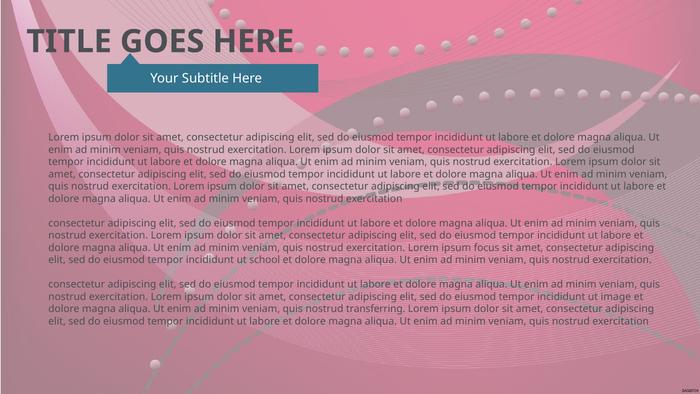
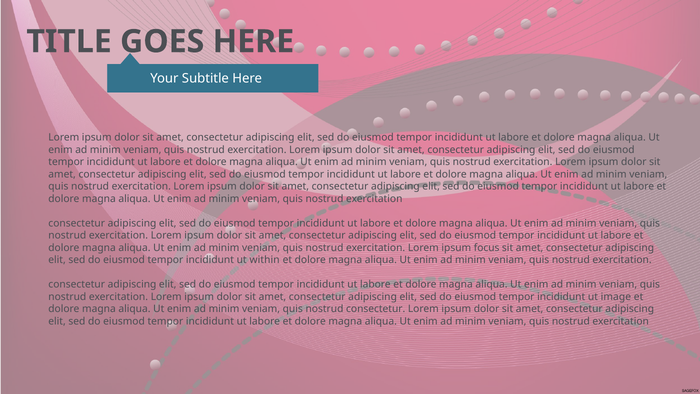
school: school -> within
nostrud transferring: transferring -> consectetur
